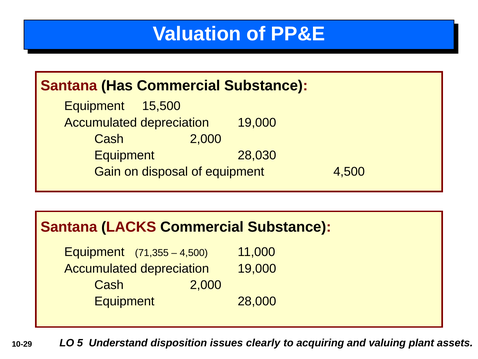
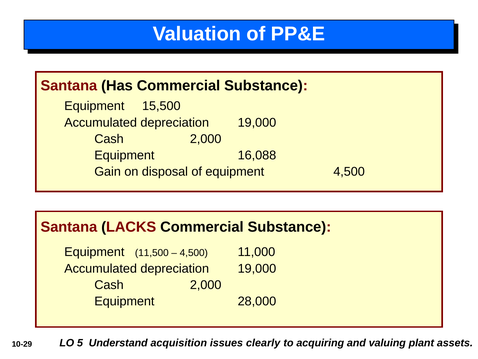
28,030: 28,030 -> 16,088
71,355: 71,355 -> 11,500
disposition: disposition -> acquisition
